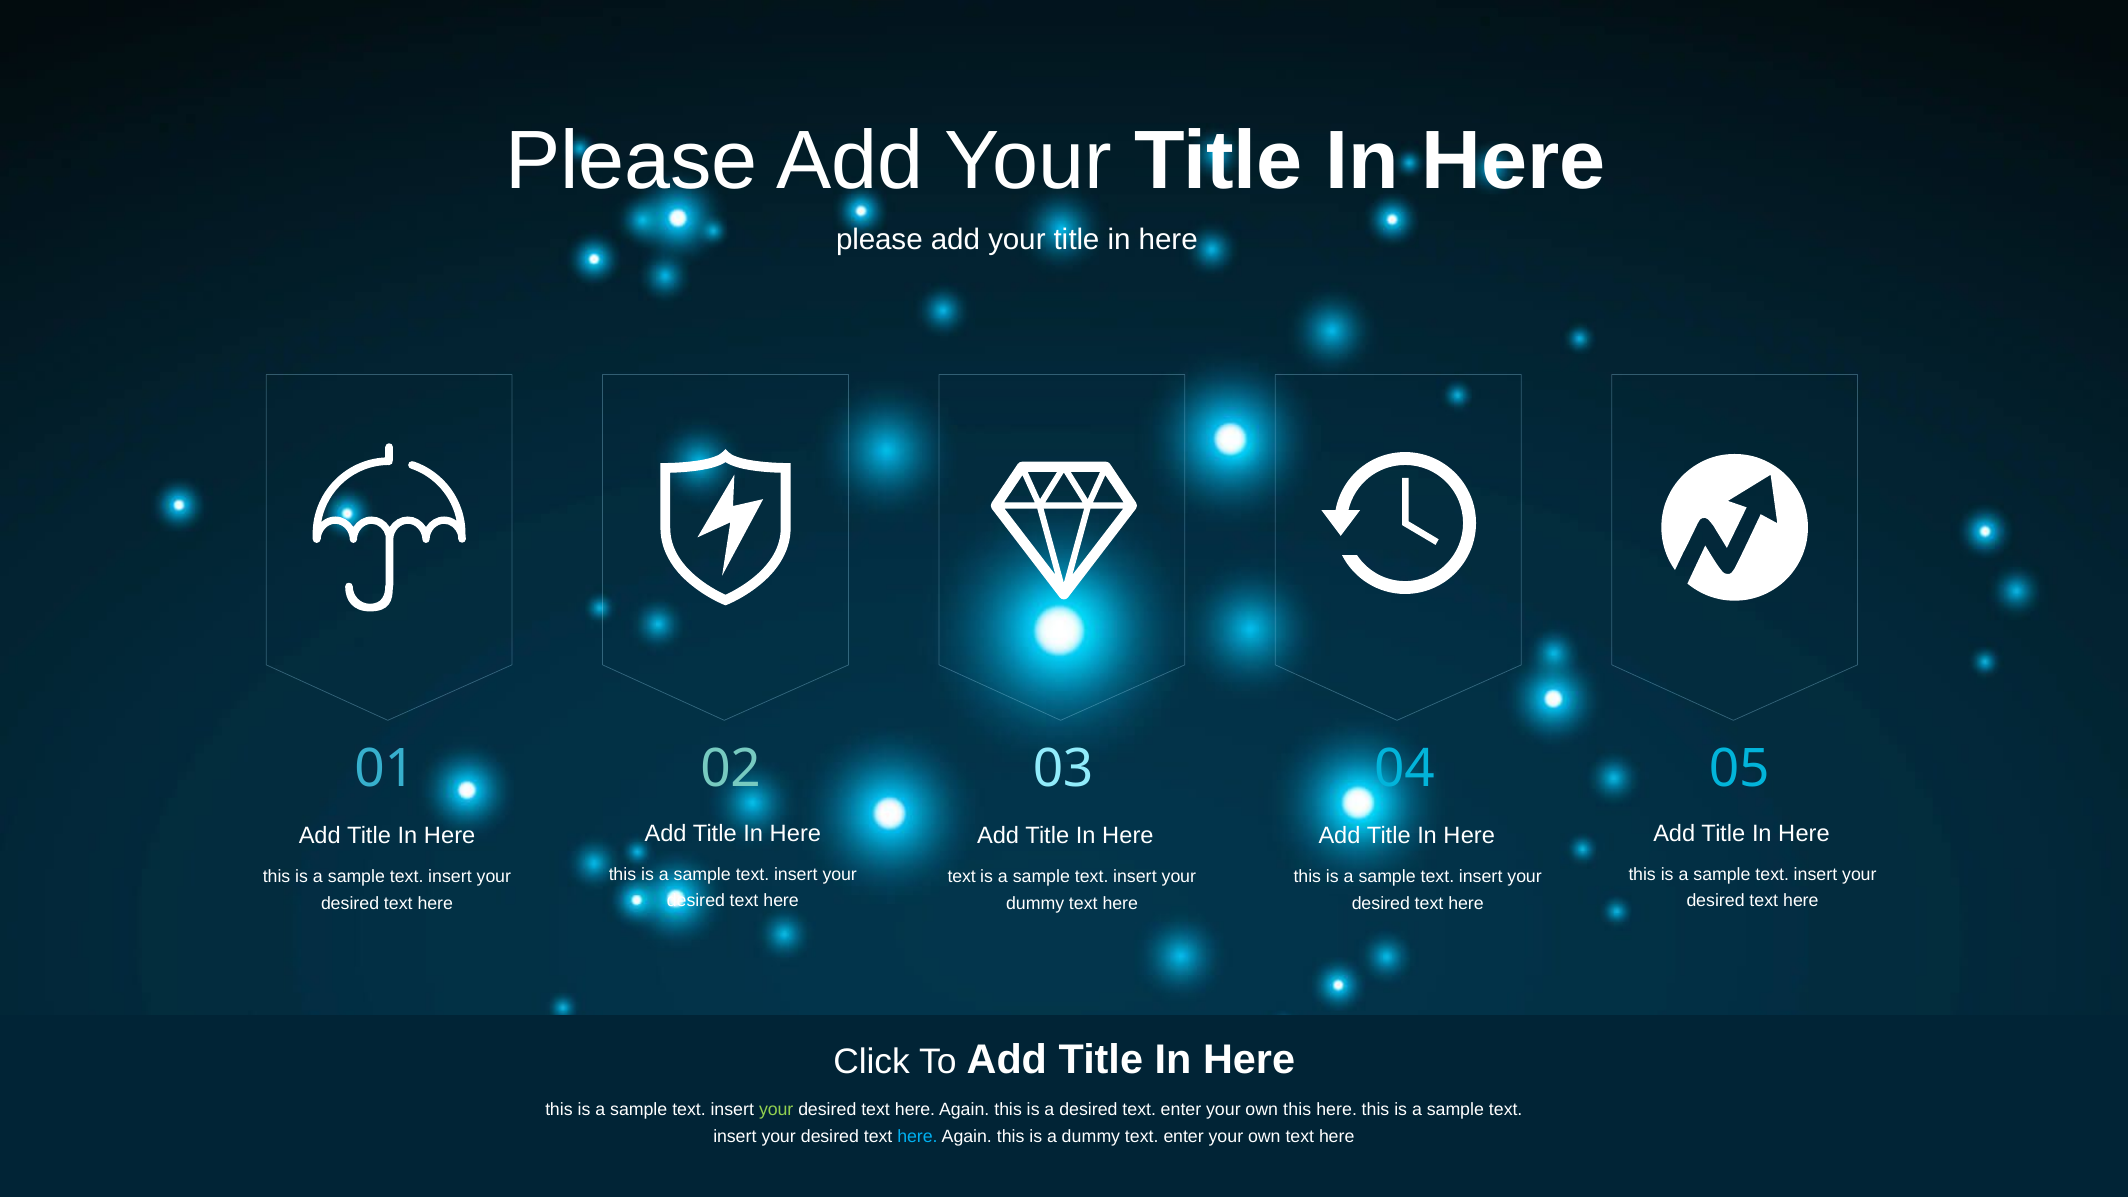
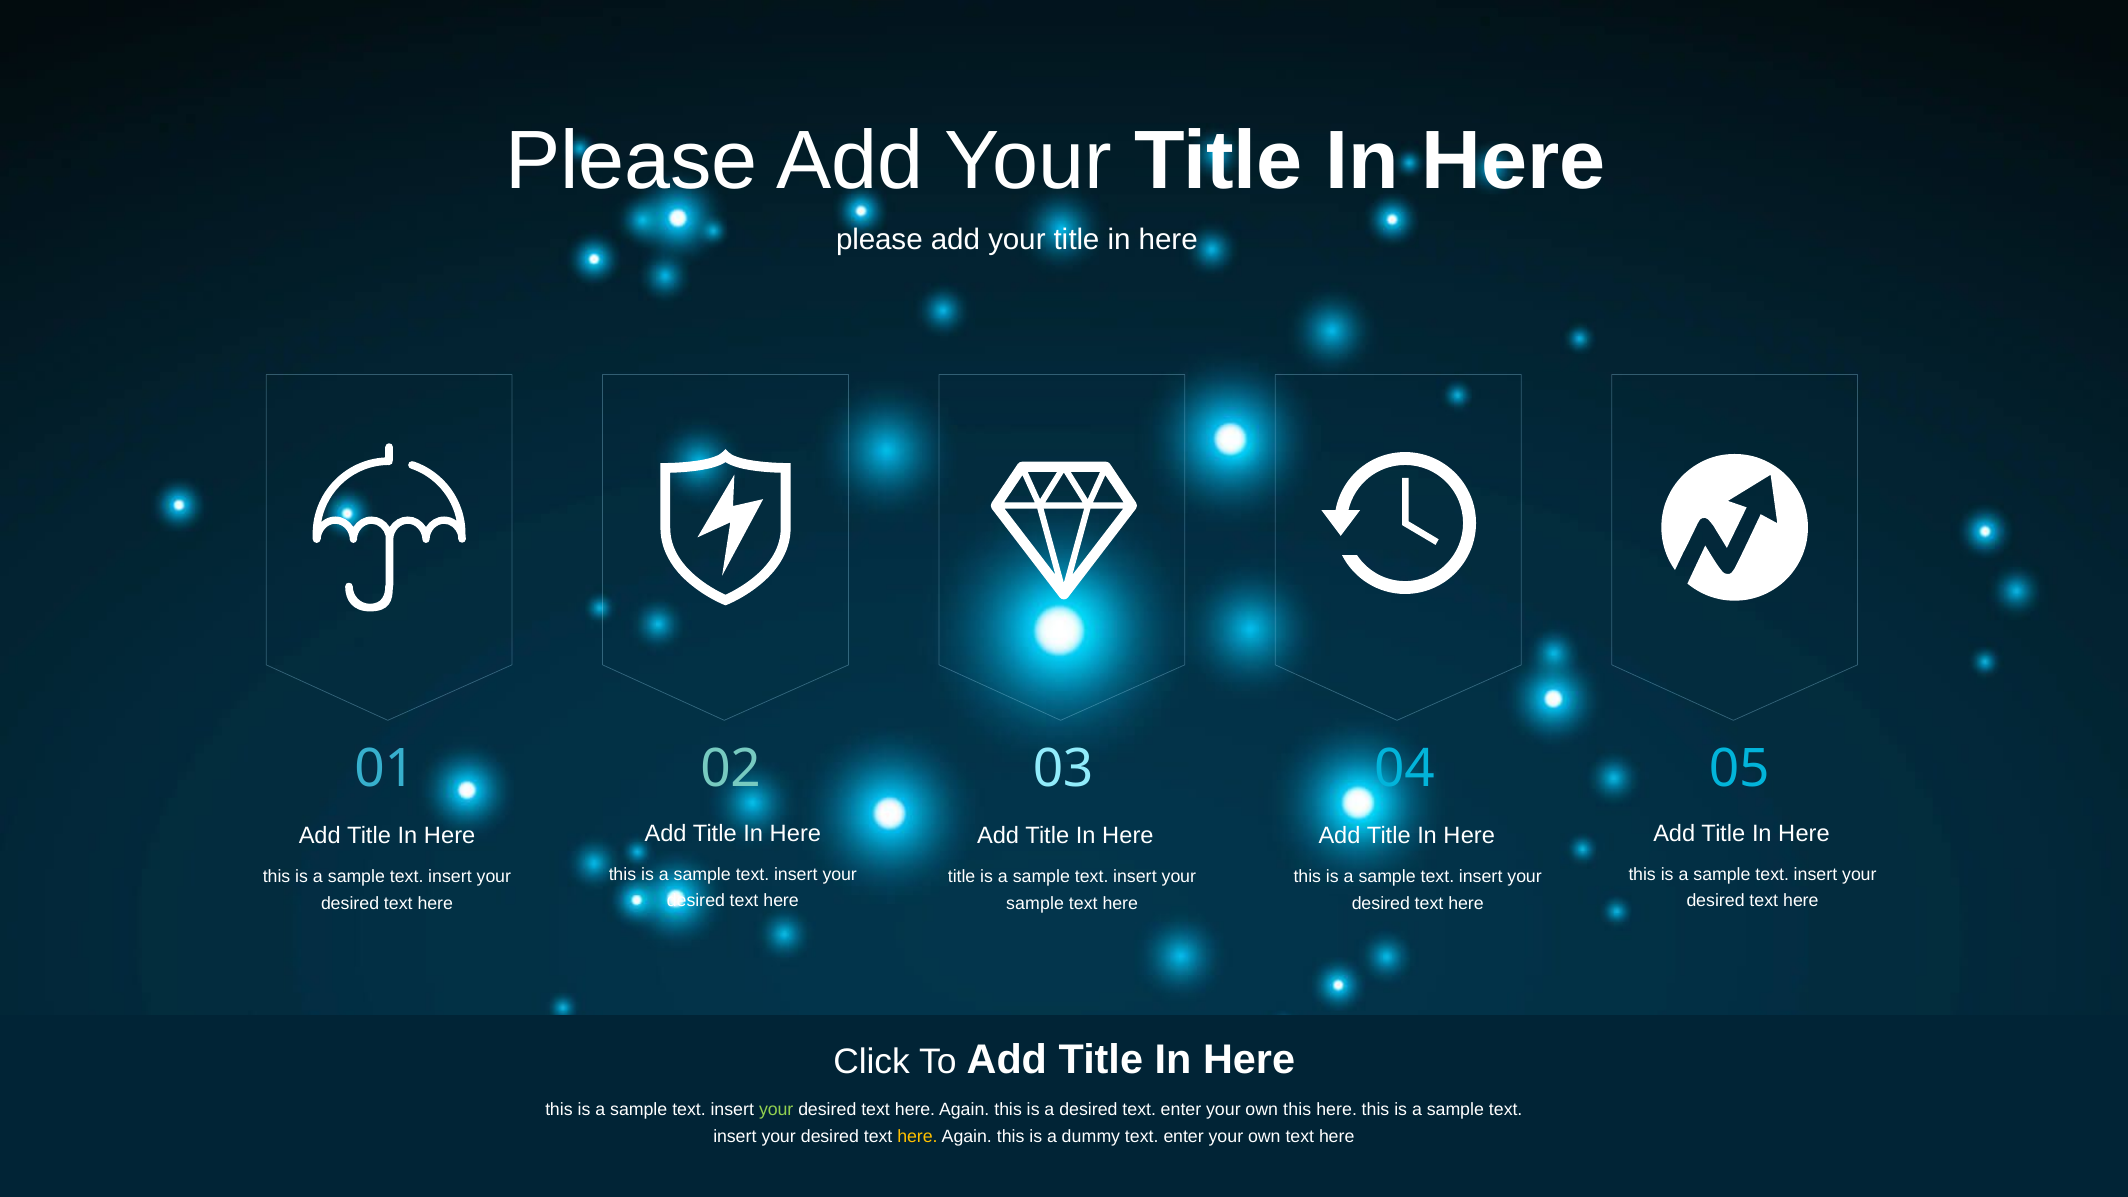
text at (962, 877): text -> title
dummy at (1035, 903): dummy -> sample
here at (917, 1136) colour: light blue -> yellow
